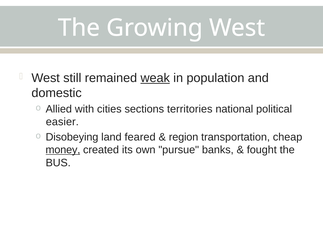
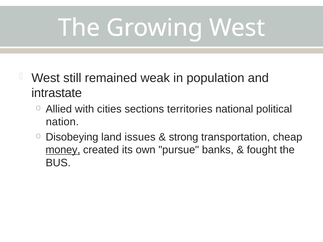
weak underline: present -> none
domestic: domestic -> intrastate
easier: easier -> nation
feared: feared -> issues
region: region -> strong
